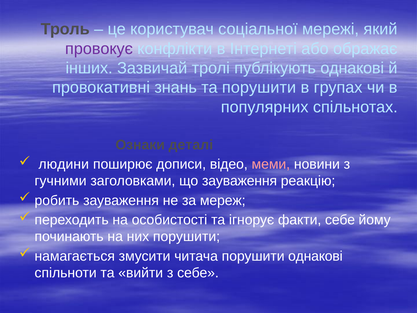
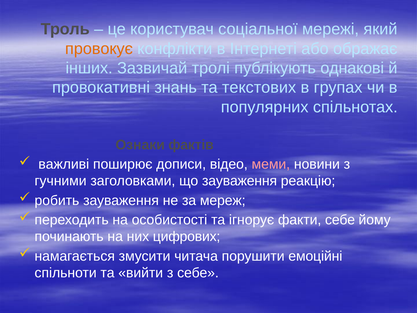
провокує colour: purple -> orange
та порушити: порушити -> текстових
деталі: деталі -> фактів
людини: людини -> важливі
них порушити: порушити -> цифрових
порушити однакові: однакові -> емоційні
